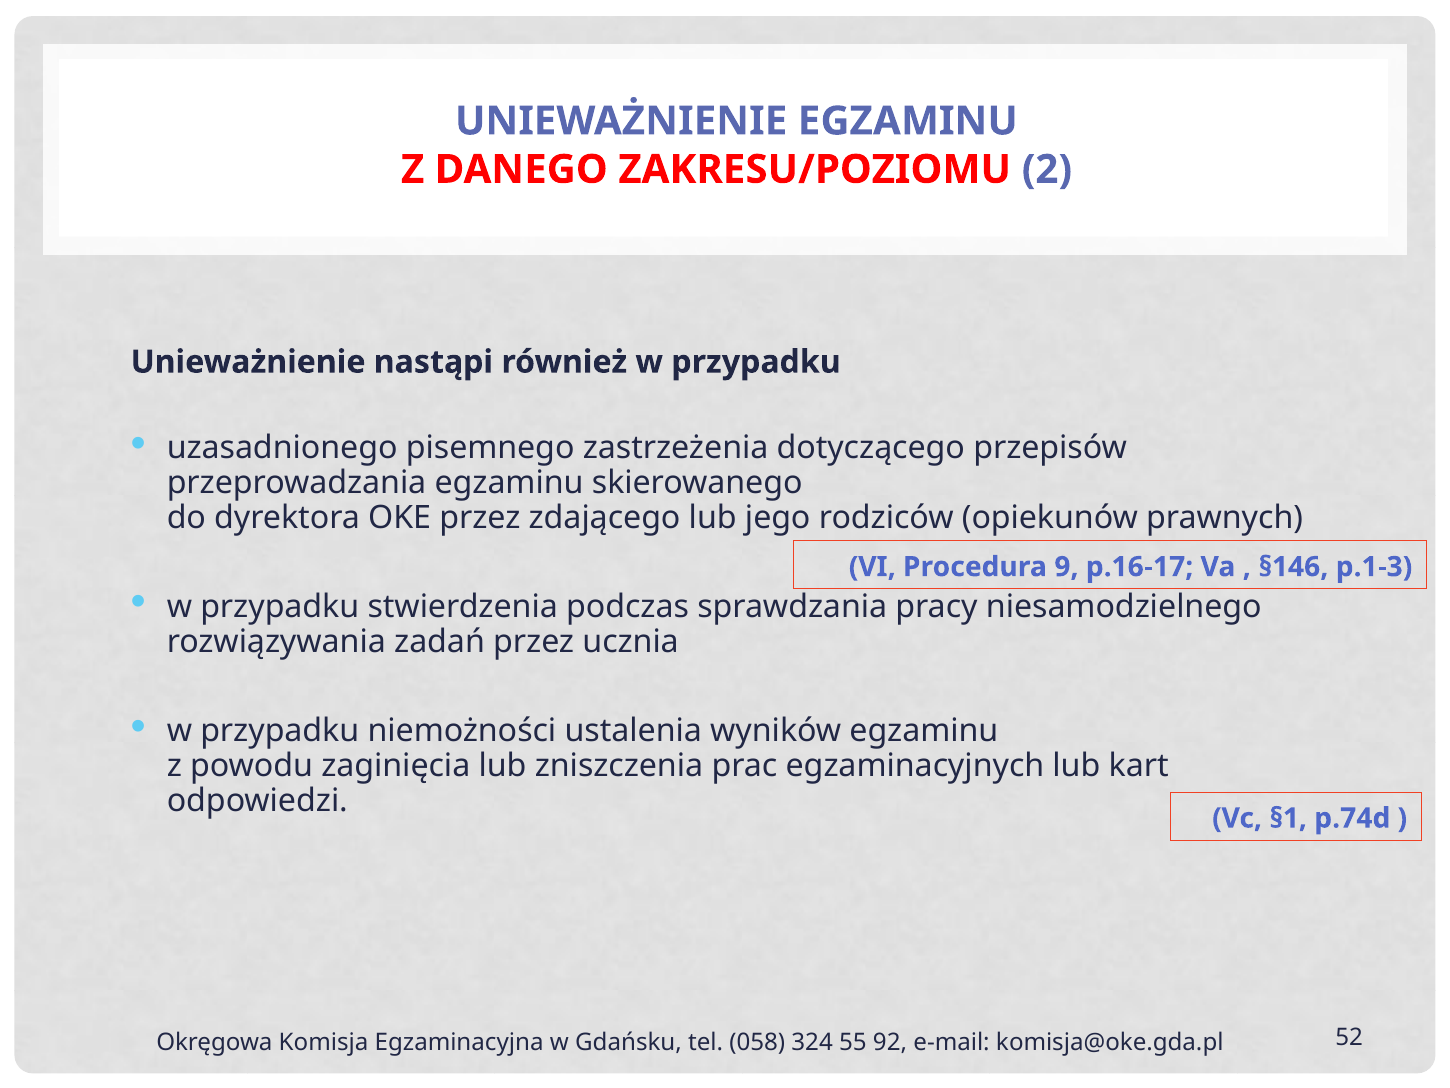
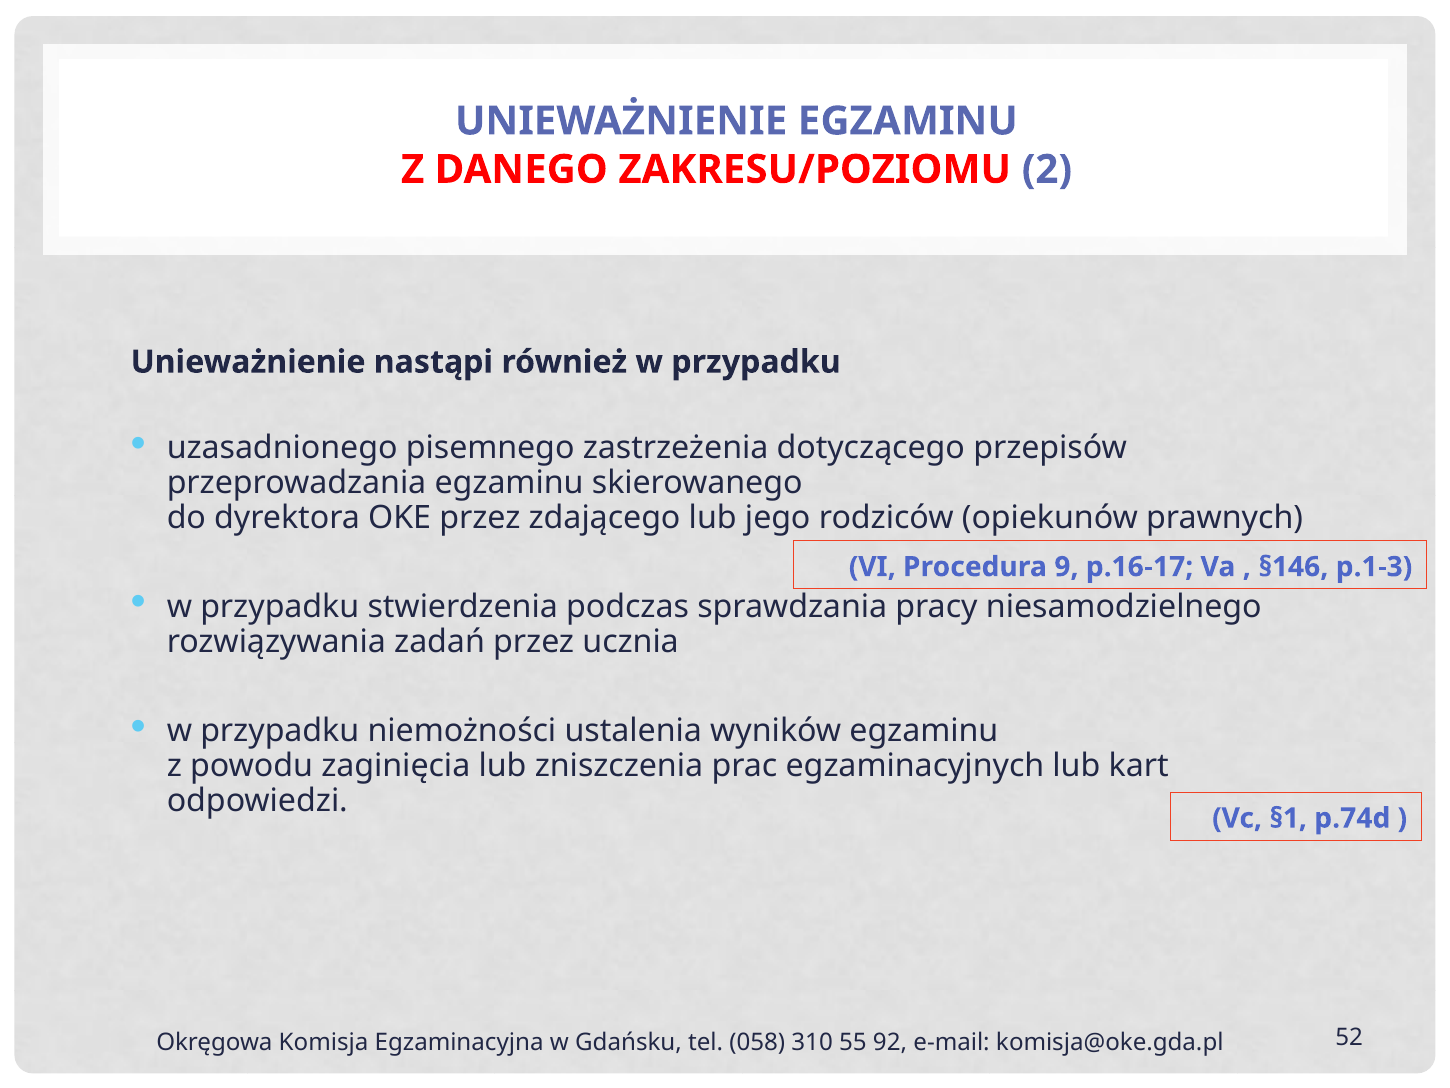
324: 324 -> 310
